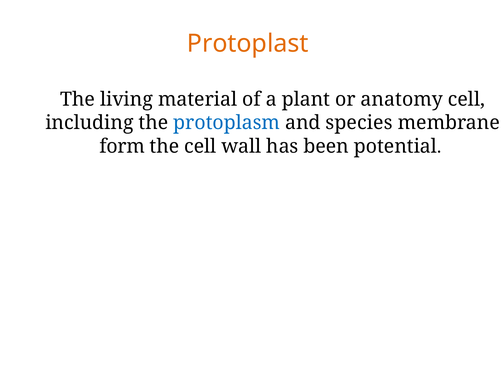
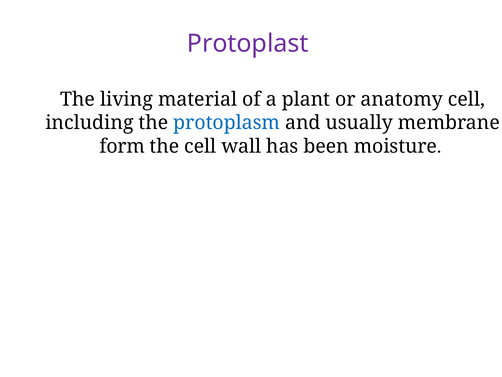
Protoplast colour: orange -> purple
species: species -> usually
potential: potential -> moisture
